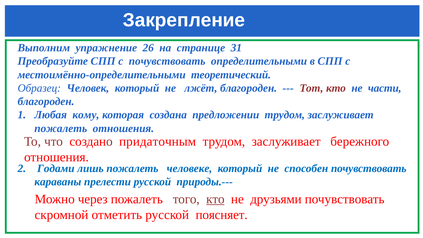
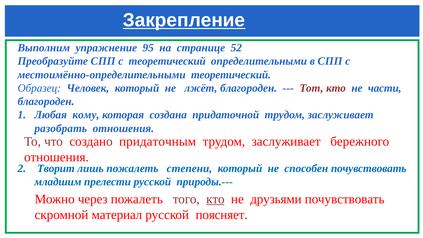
Закрепление underline: none -> present
26: 26 -> 95
31: 31 -> 52
с почувствовать: почувствовать -> теоретический
предложении: предложении -> придаточной
пожалеть at (61, 128): пожалеть -> разобрать
Годами: Годами -> Творит
человеке: человеке -> степени
караваны: караваны -> младшим
отметить: отметить -> материал
